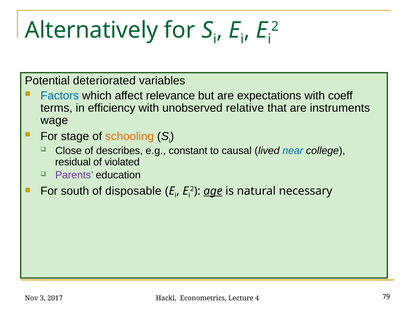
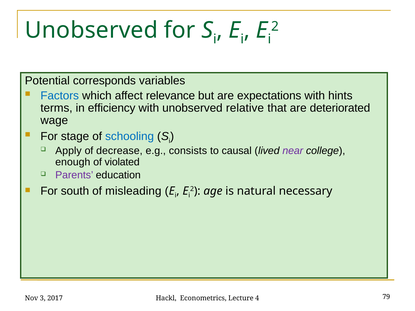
Alternatively at (92, 30): Alternatively -> Unobserved
deteriorated: deteriorated -> corresponds
coeff: coeff -> hints
instruments: instruments -> deteriorated
schooling colour: orange -> blue
Close: Close -> Apply
describes: describes -> decrease
constant: constant -> consists
near colour: blue -> purple
residual: residual -> enough
disposable: disposable -> misleading
age underline: present -> none
